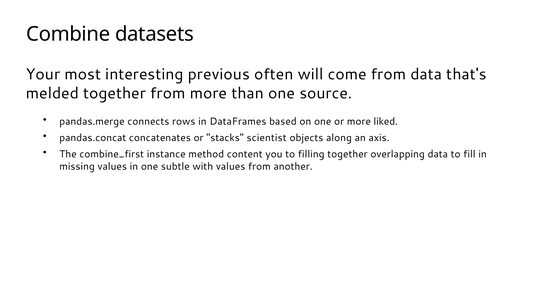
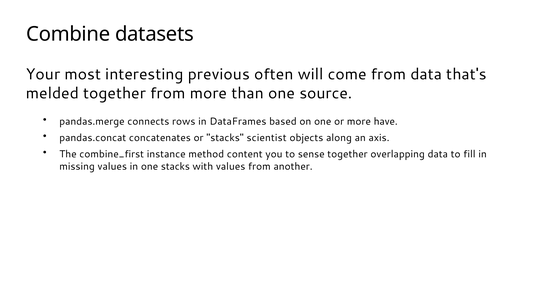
liked: liked -> have
filling: filling -> sense
one subtle: subtle -> stacks
